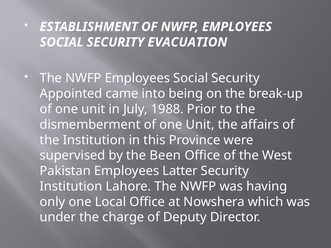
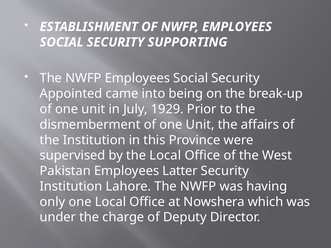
EVACUATION: EVACUATION -> SUPPORTING
1988: 1988 -> 1929
the Been: Been -> Local
